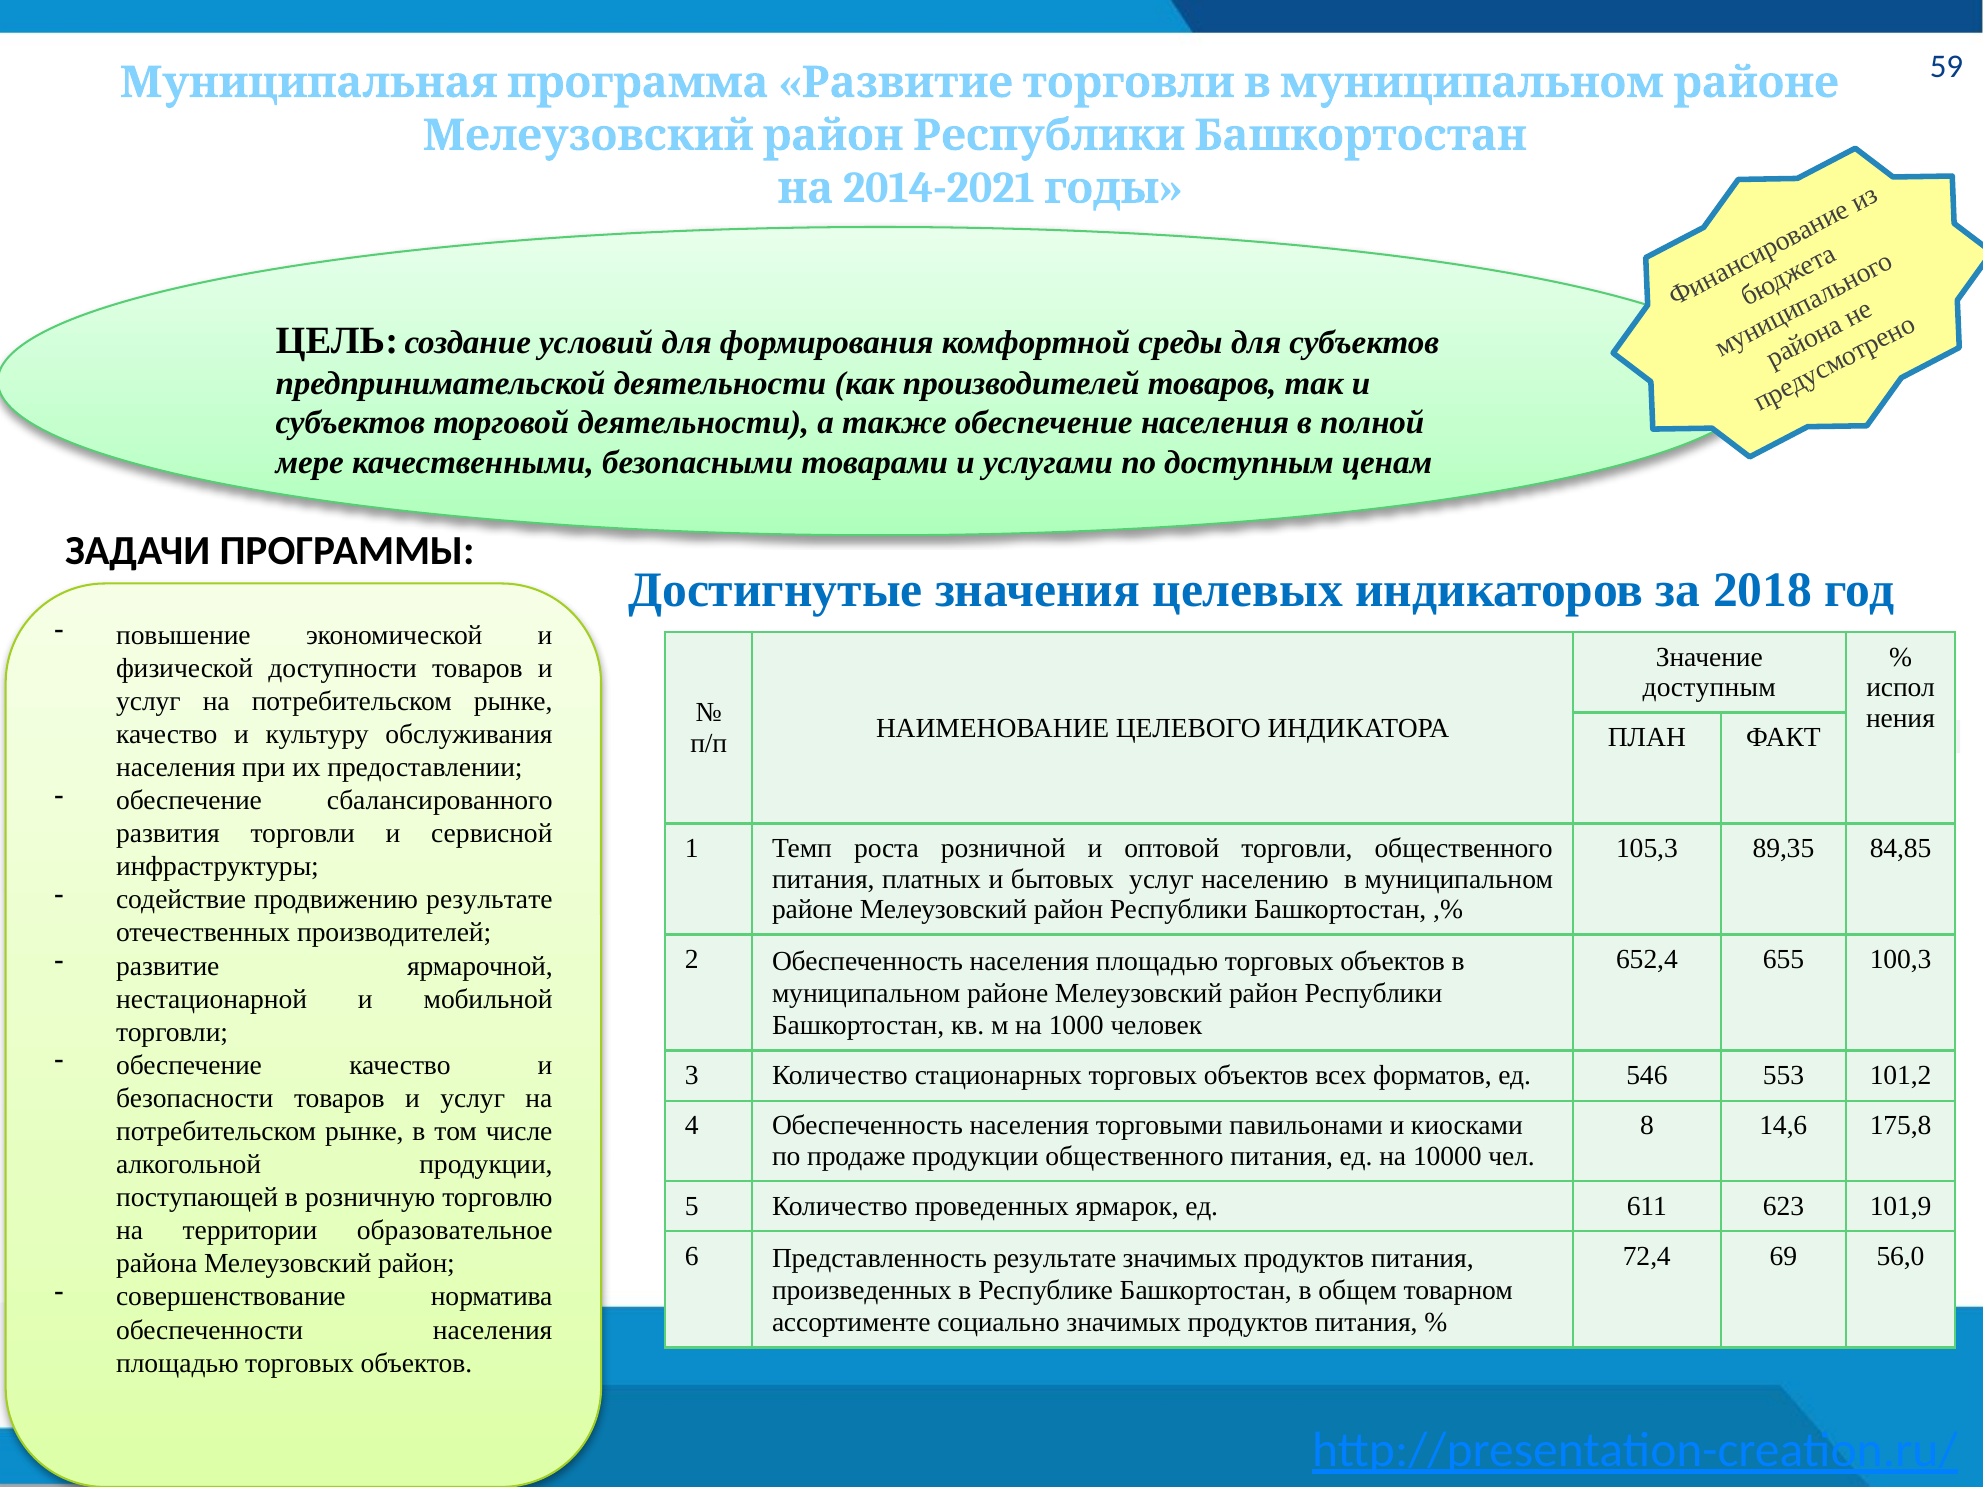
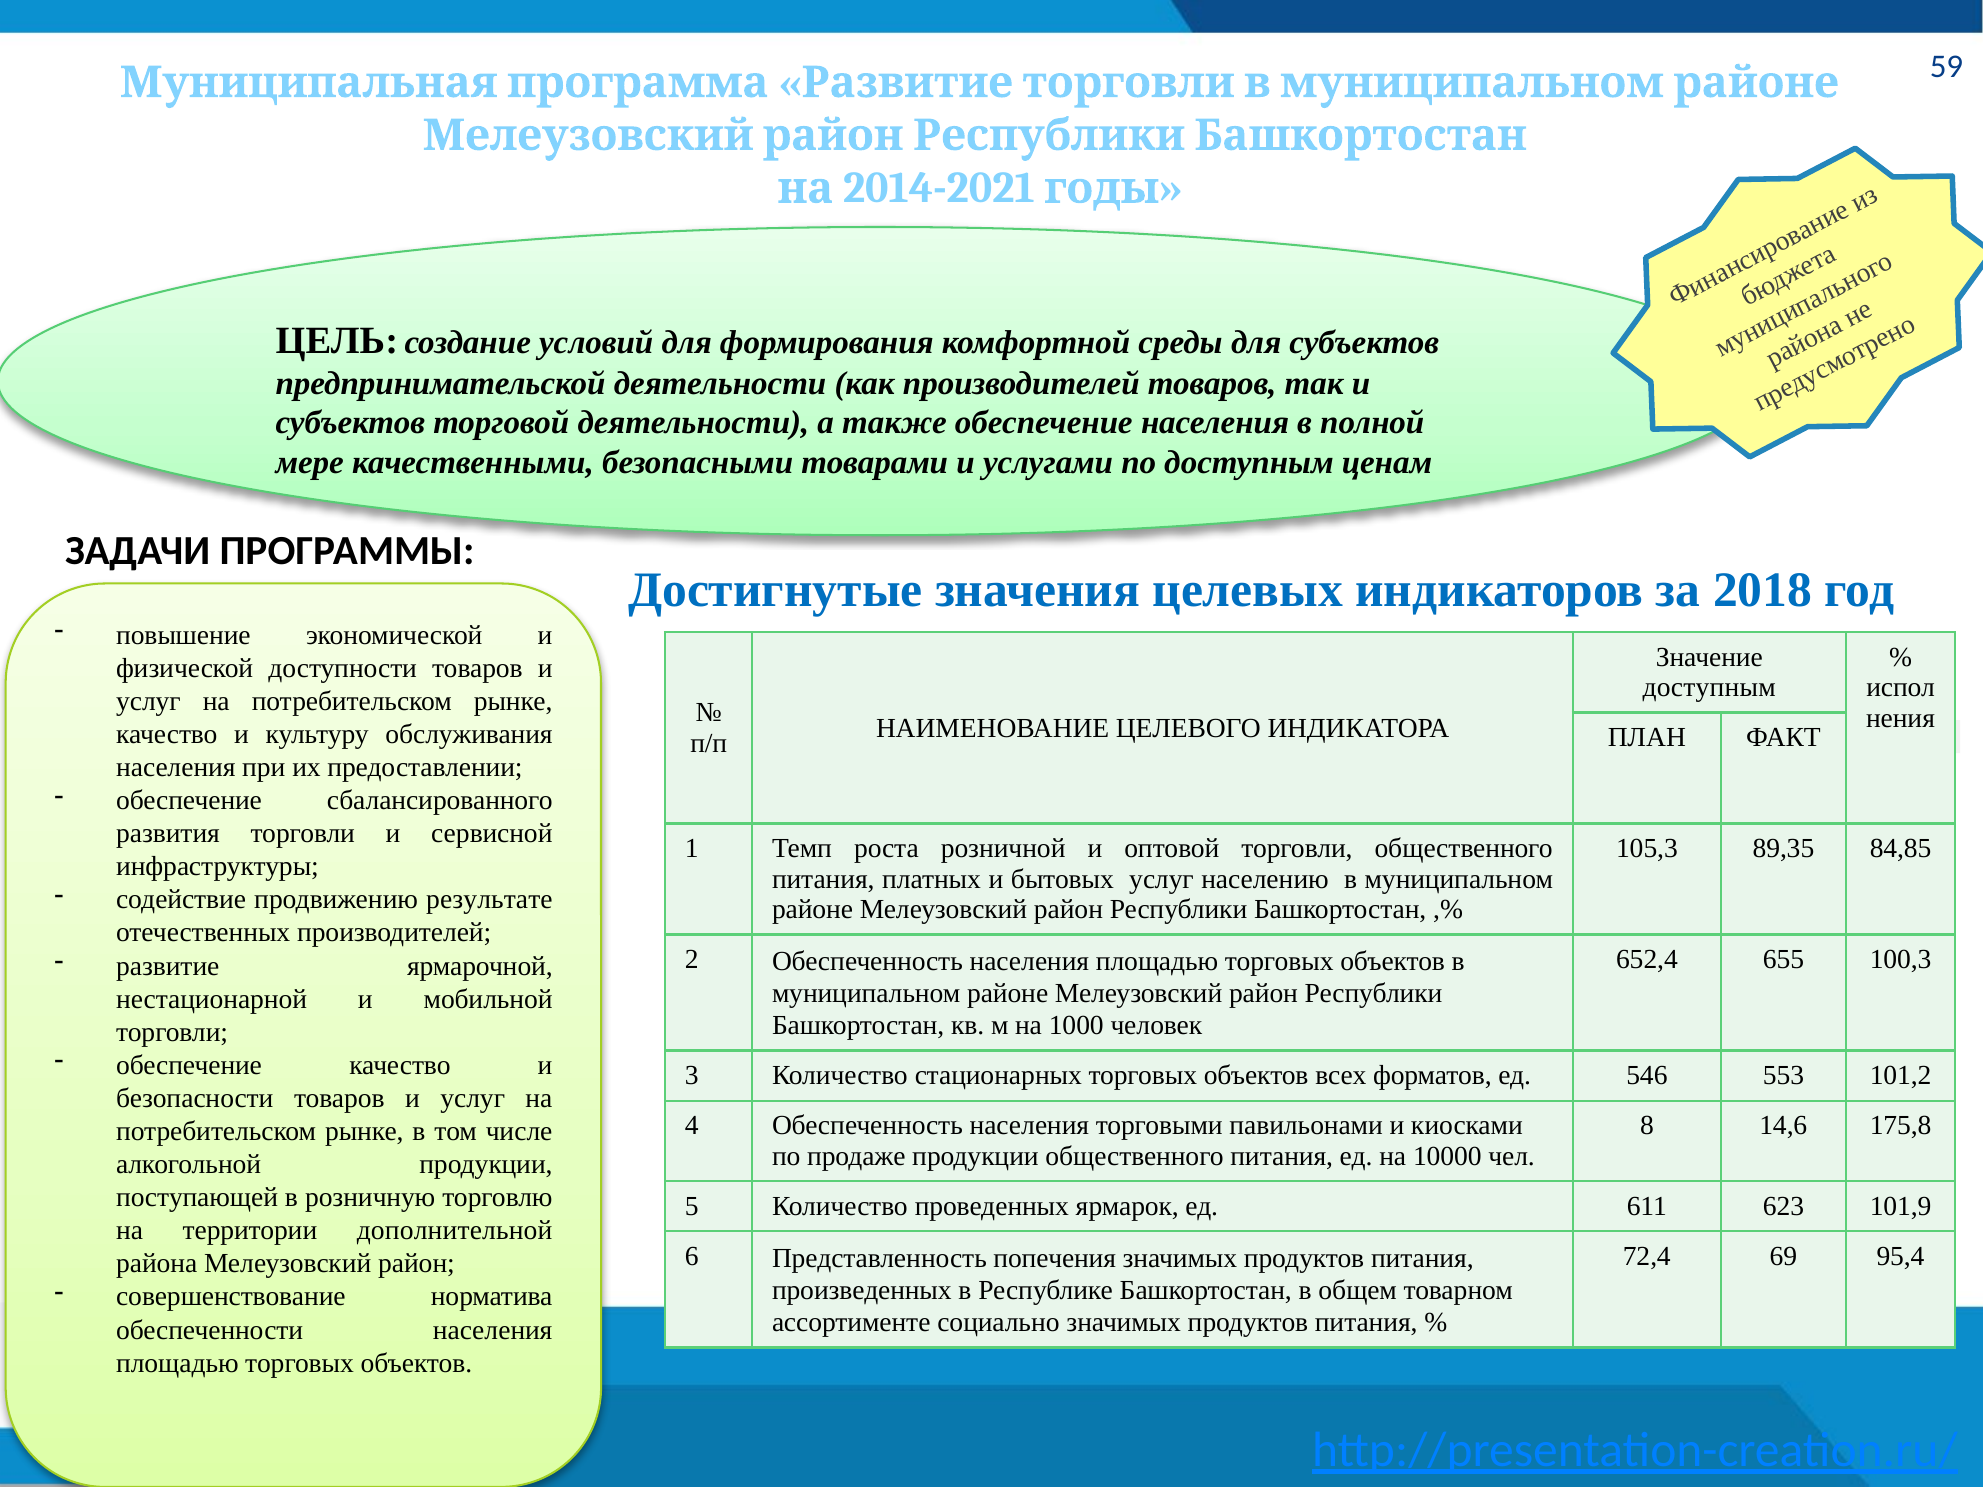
образовательное: образовательное -> дополнительной
Представленность результате: результате -> попечения
56,0: 56,0 -> 95,4
